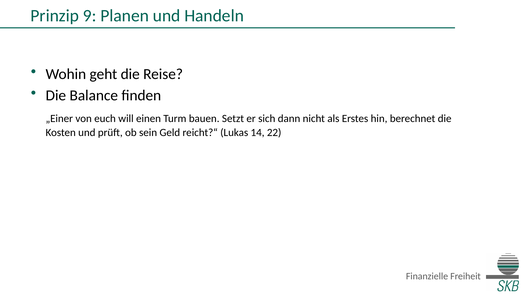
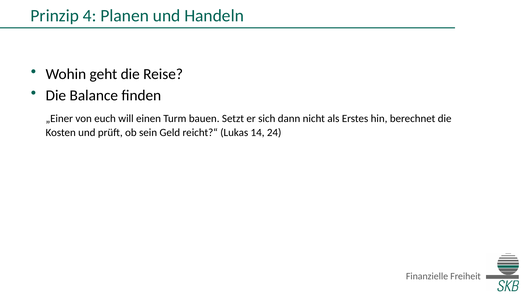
9: 9 -> 4
22: 22 -> 24
